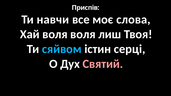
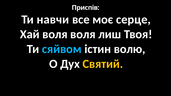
слова: слова -> серце
серці: серці -> волю
Святий colour: pink -> yellow
